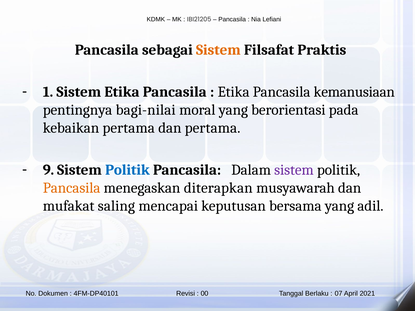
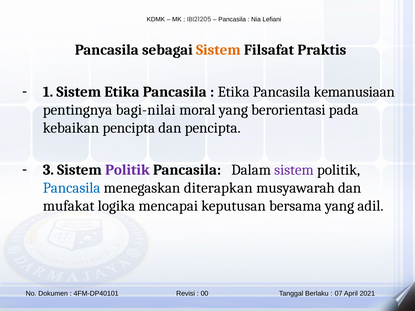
kebaikan pertama: pertama -> pencipta
dan pertama: pertama -> pencipta
9: 9 -> 3
Politik at (127, 170) colour: blue -> purple
Pancasila at (72, 188) colour: orange -> blue
saling: saling -> logika
